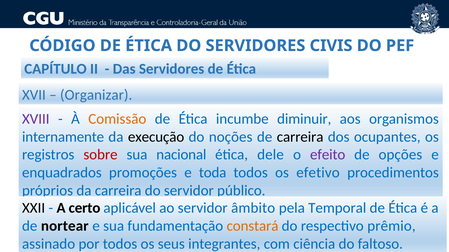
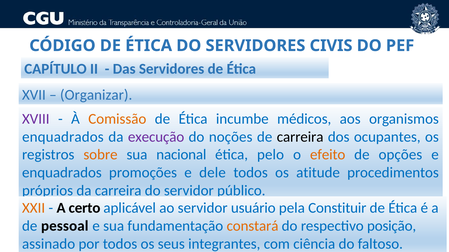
diminuir: diminuir -> médicos
internamente at (63, 137): internamente -> enquadrados
execução colour: black -> purple
sobre colour: red -> orange
dele: dele -> pelo
efeito colour: purple -> orange
toda: toda -> dele
efetivo: efetivo -> atitude
XXII colour: black -> orange
âmbito: âmbito -> usuário
Temporal: Temporal -> Constituir
nortear: nortear -> pessoal
prêmio: prêmio -> posição
